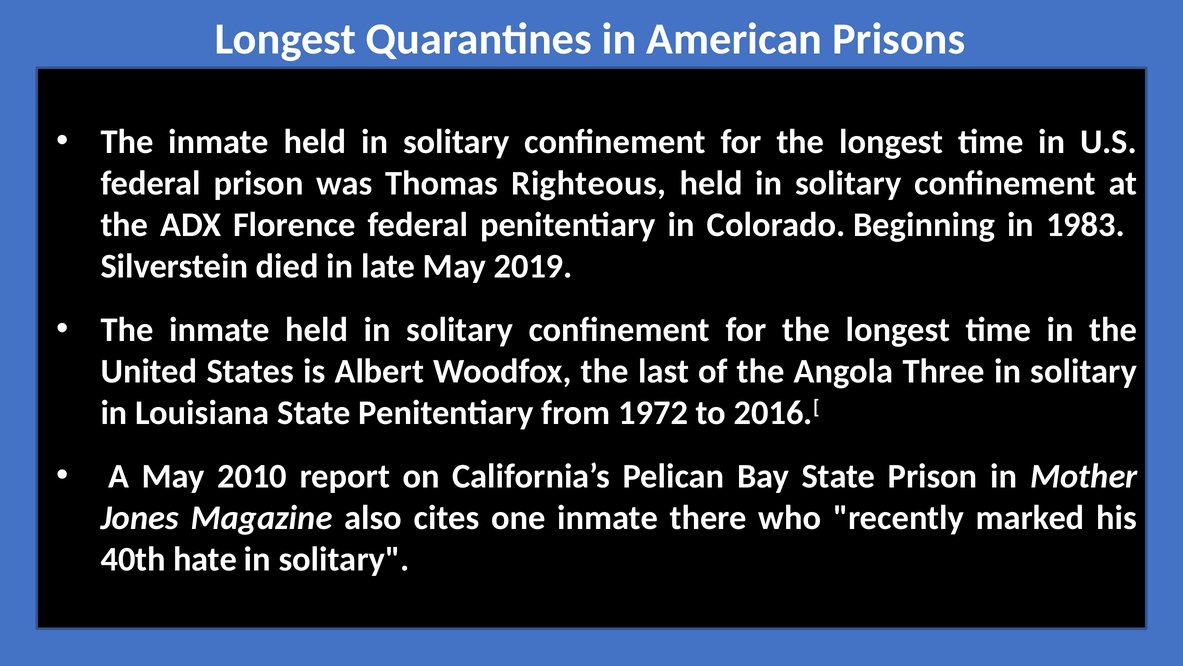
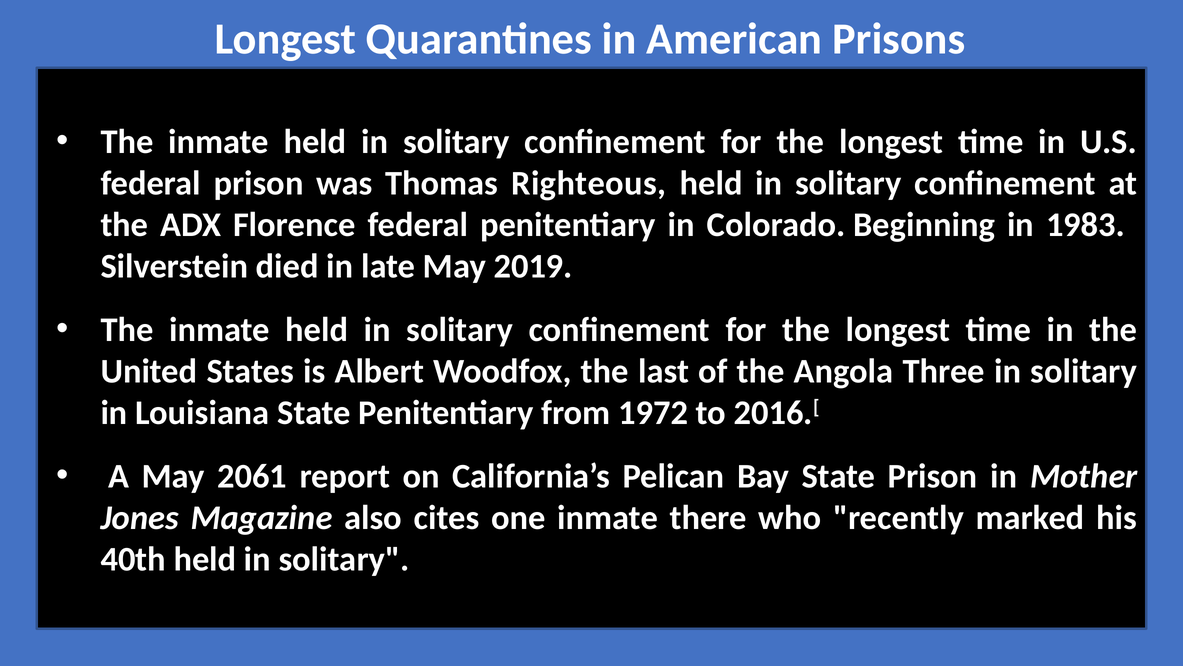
2010: 2010 -> 2061
40th hate: hate -> held
